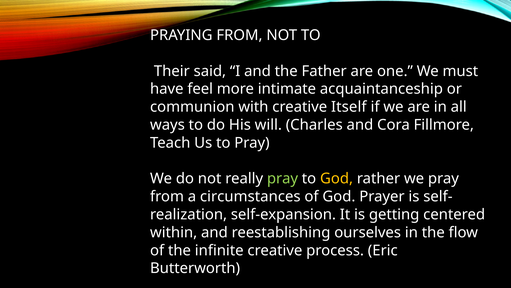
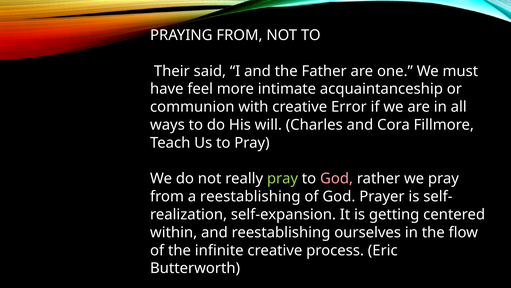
Itself: Itself -> Error
God at (337, 178) colour: yellow -> pink
a circumstances: circumstances -> reestablishing
